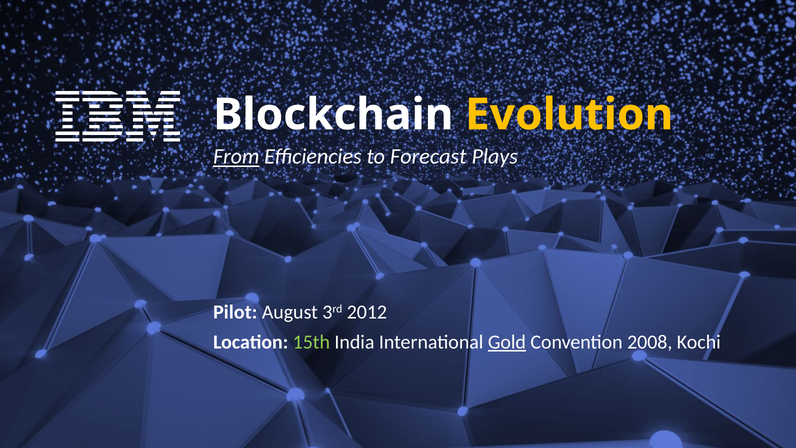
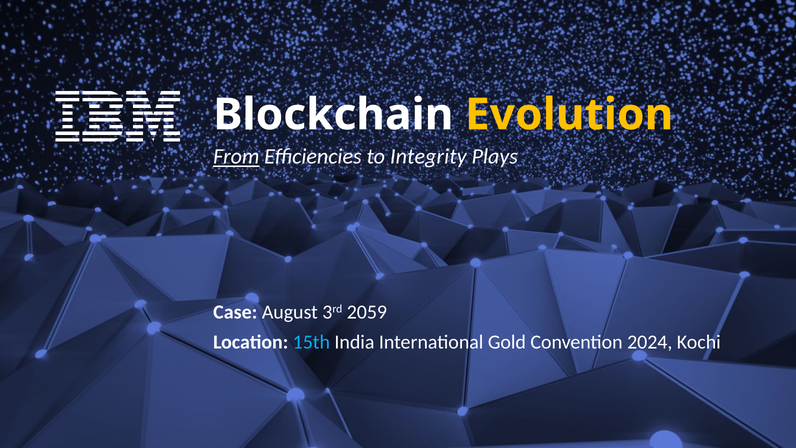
Forecast: Forecast -> Integrity
Pilot: Pilot -> Case
2012: 2012 -> 2059
15th colour: light green -> light blue
Gold underline: present -> none
2008: 2008 -> 2024
